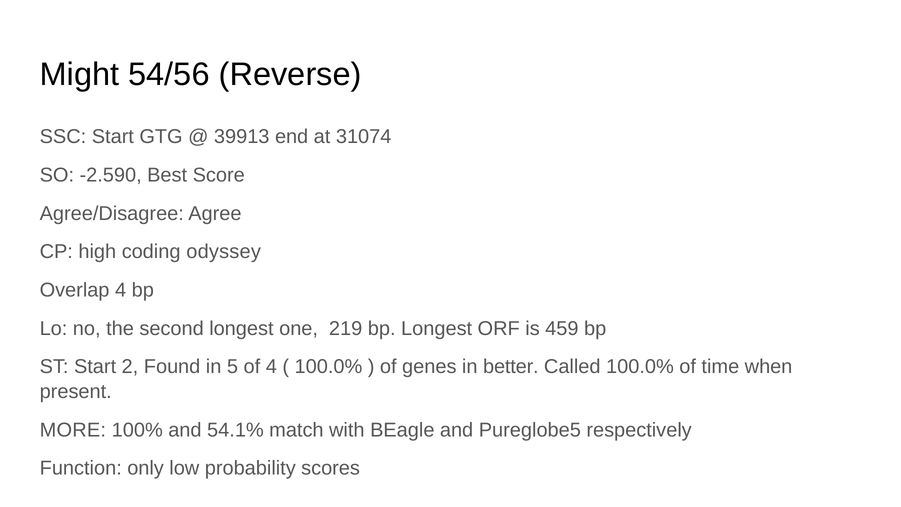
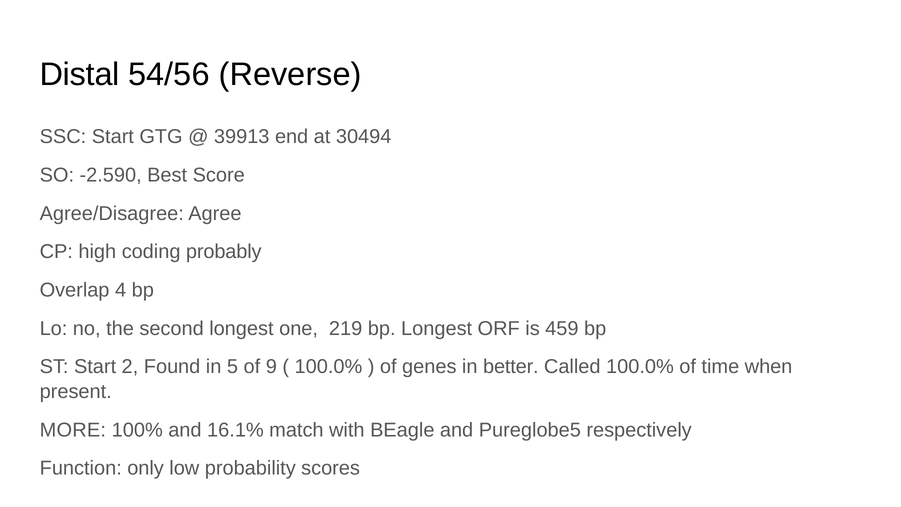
Might: Might -> Distal
31074: 31074 -> 30494
odyssey: odyssey -> probably
of 4: 4 -> 9
54.1%: 54.1% -> 16.1%
